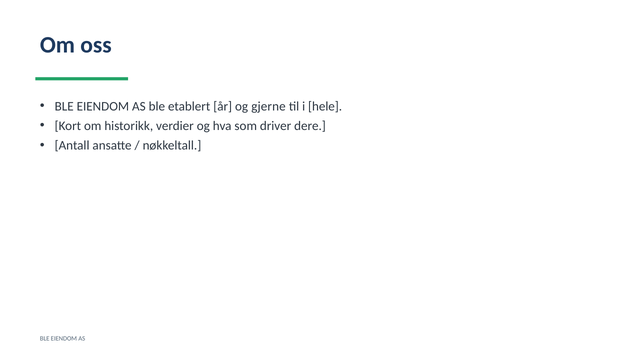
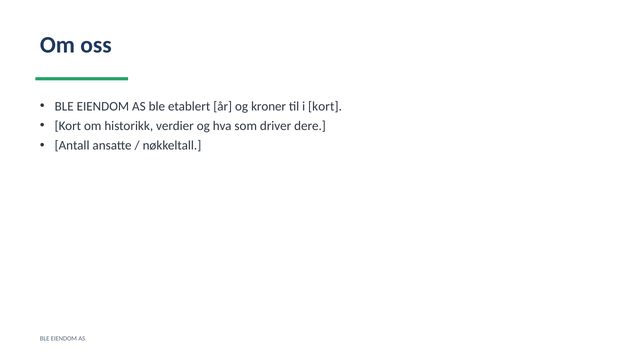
gjerne: gjerne -> kroner
i hele: hele -> kort
